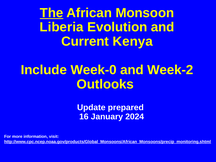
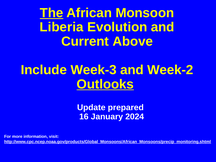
Kenya: Kenya -> Above
Week-0: Week-0 -> Week-3
Outlooks underline: none -> present
